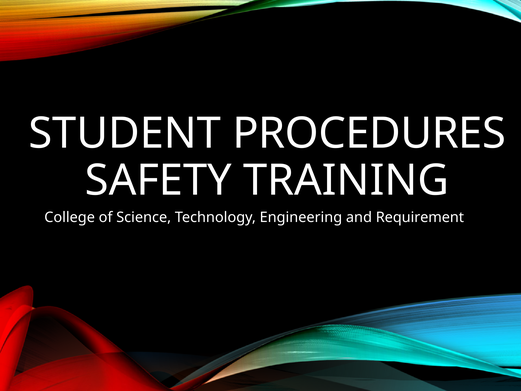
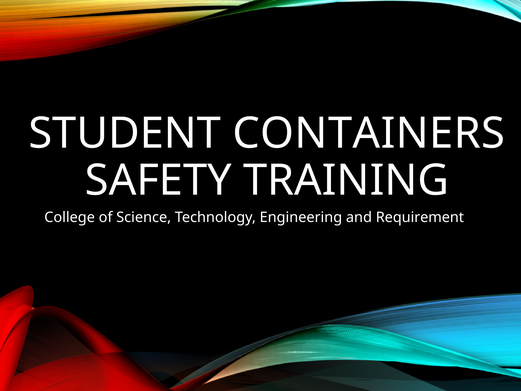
PROCEDURES: PROCEDURES -> CONTAINERS
